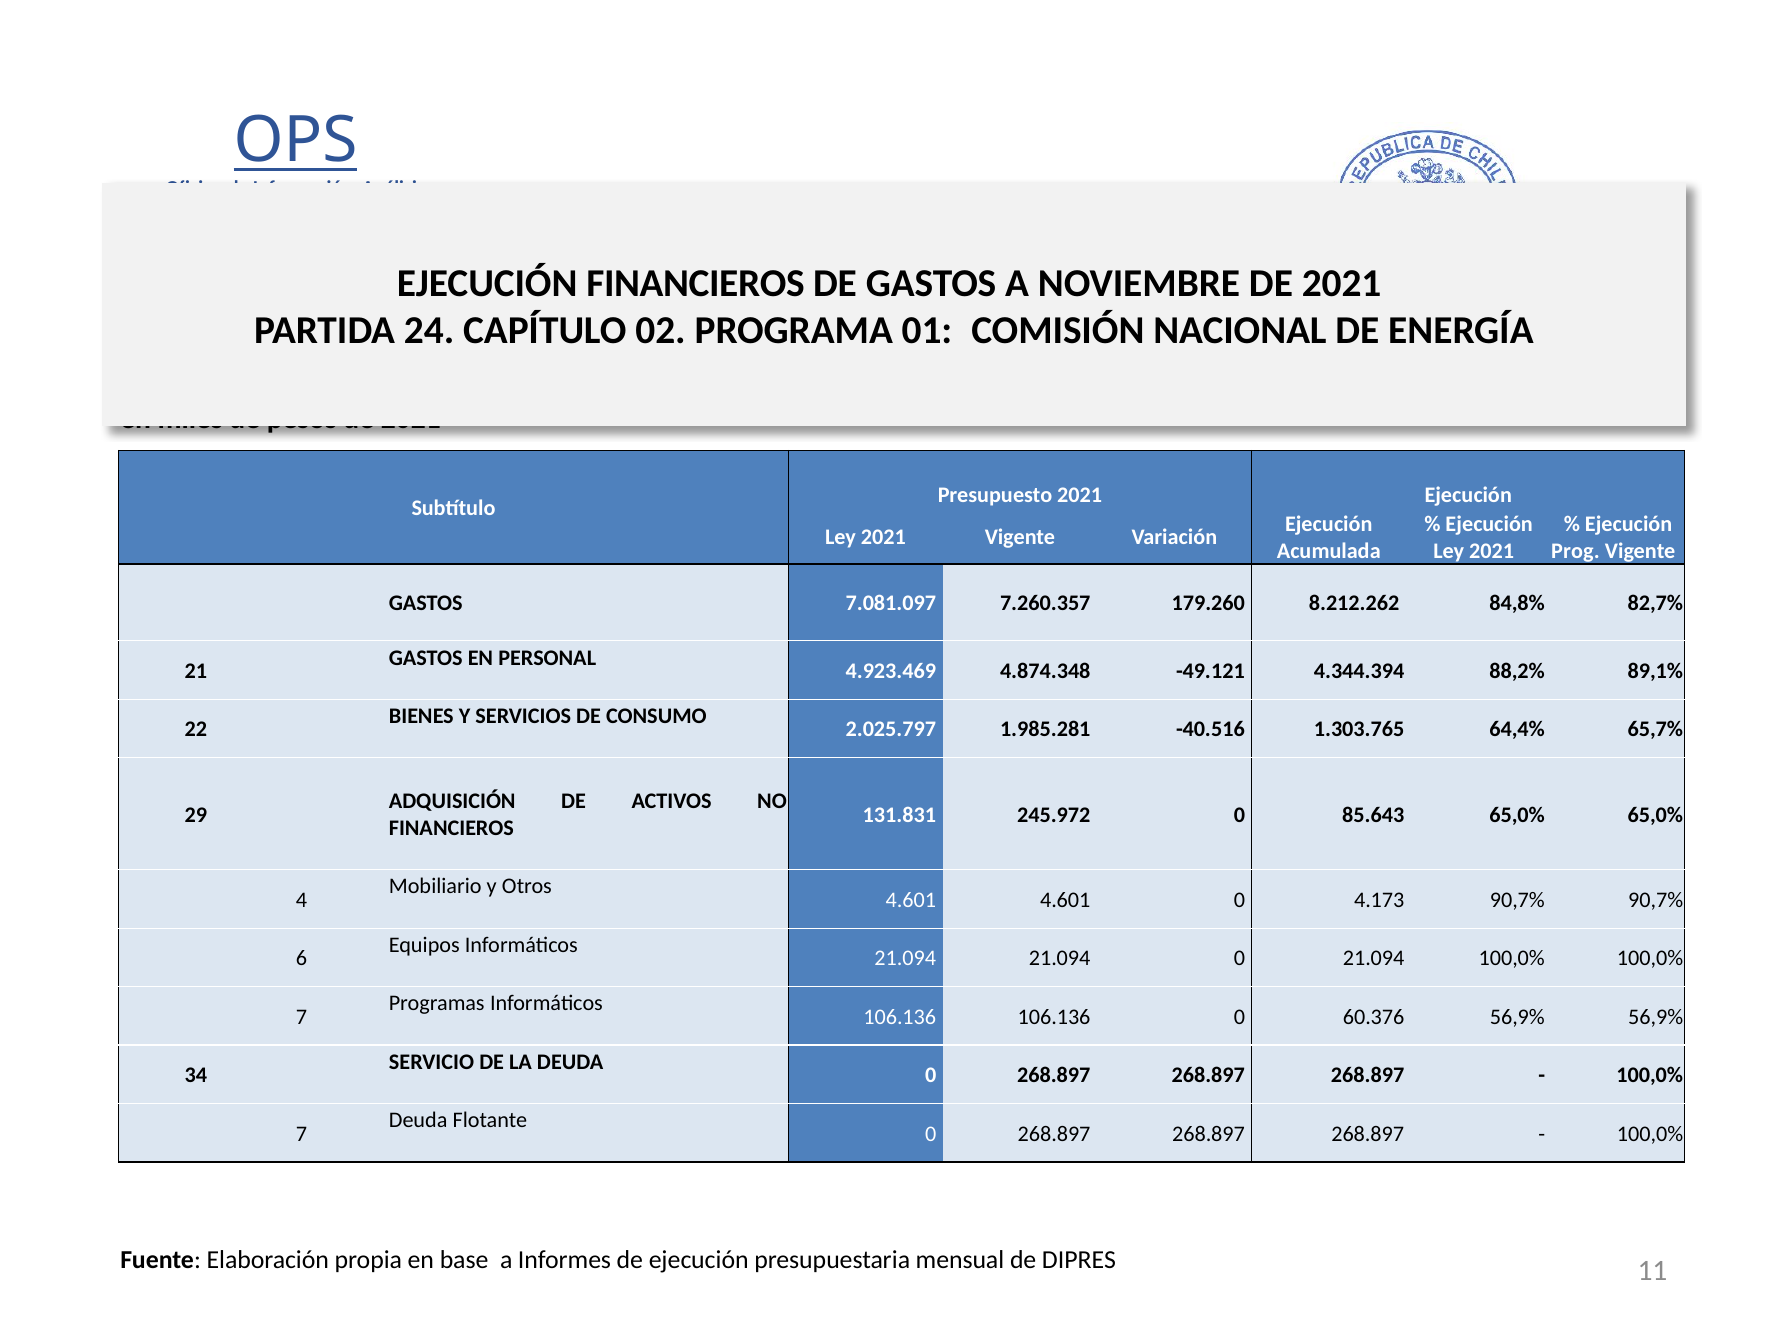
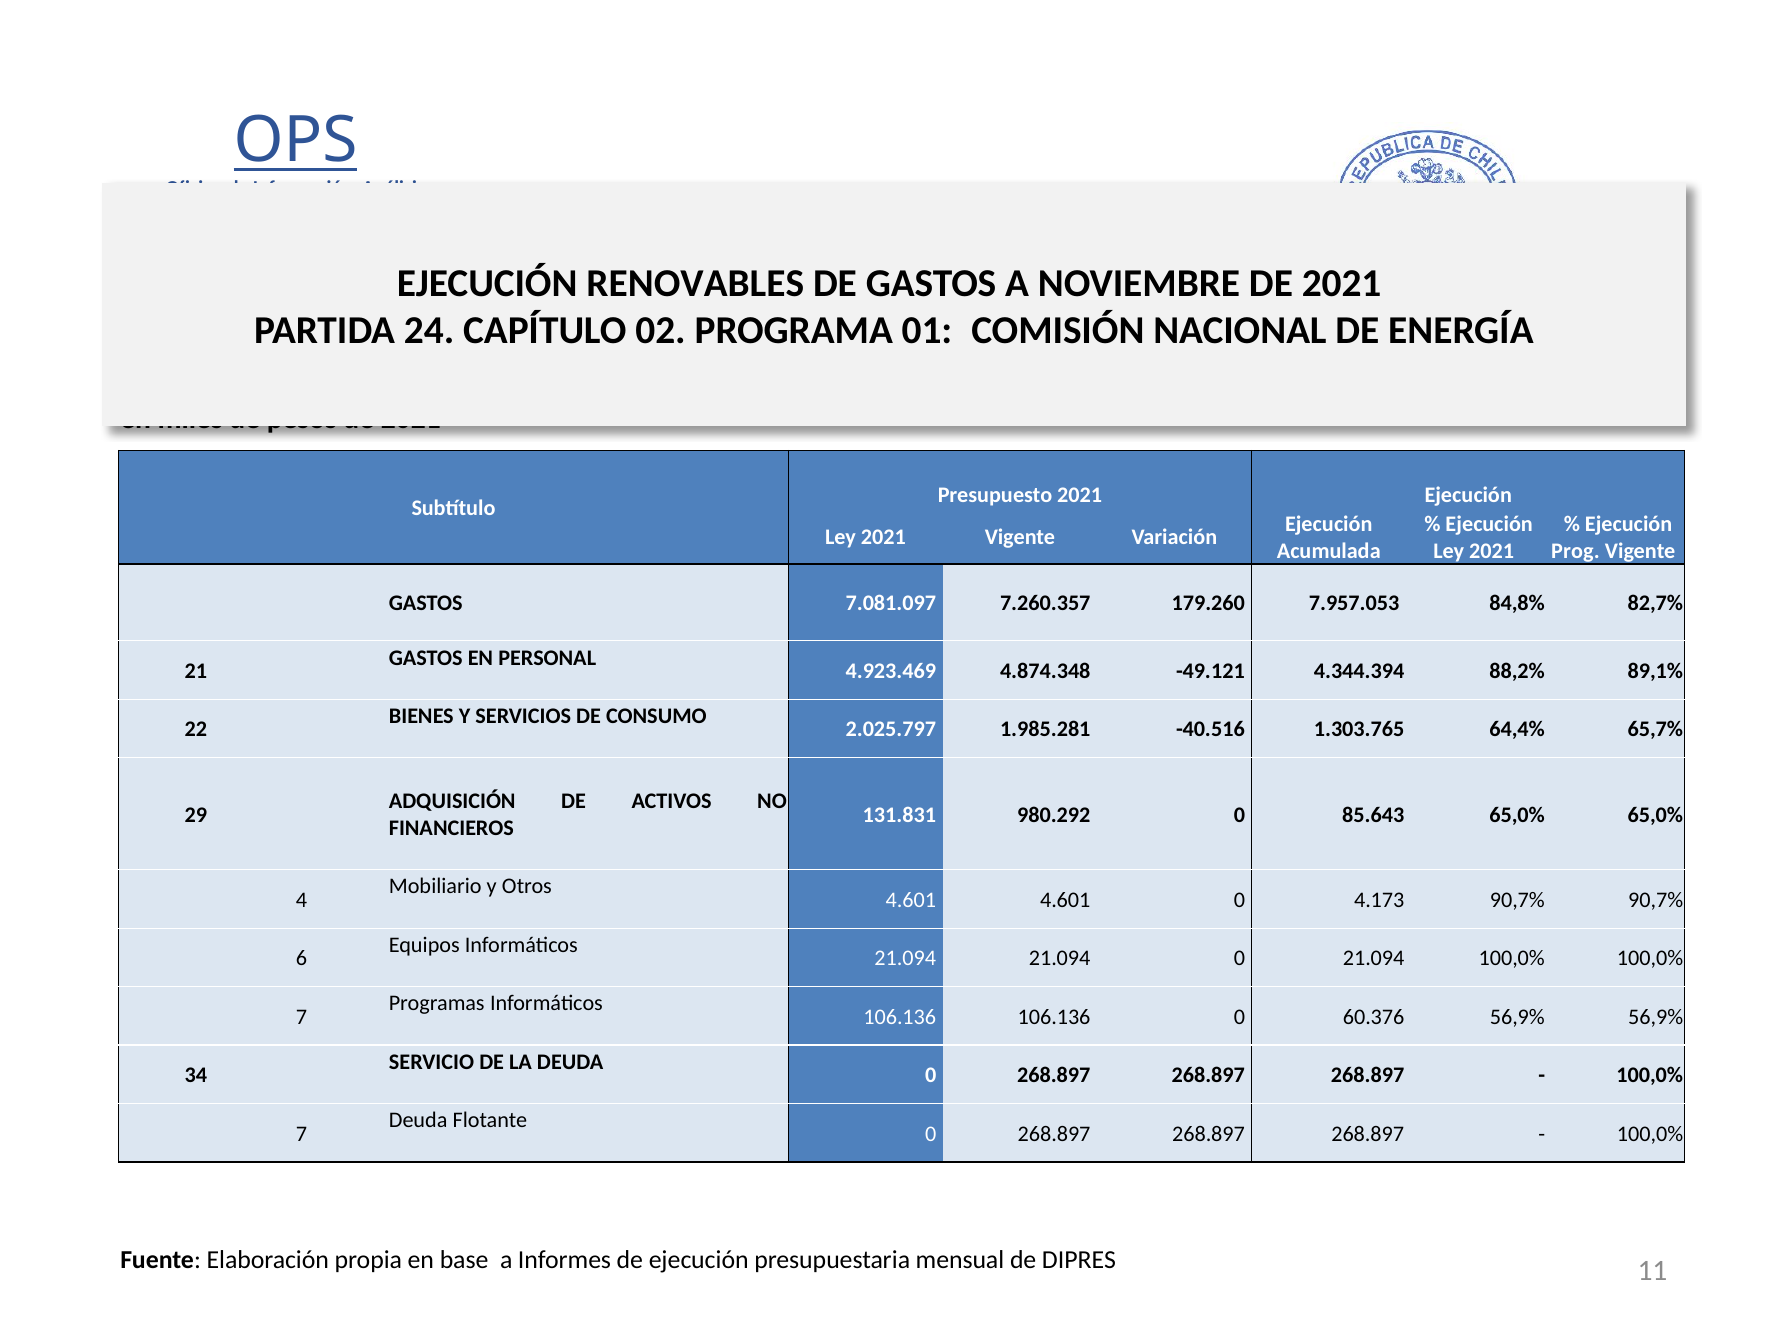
EJECUCIÓN FINANCIEROS: FINANCIEROS -> RENOVABLES
8.212.262: 8.212.262 -> 7.957.053
245.972: 245.972 -> 980.292
